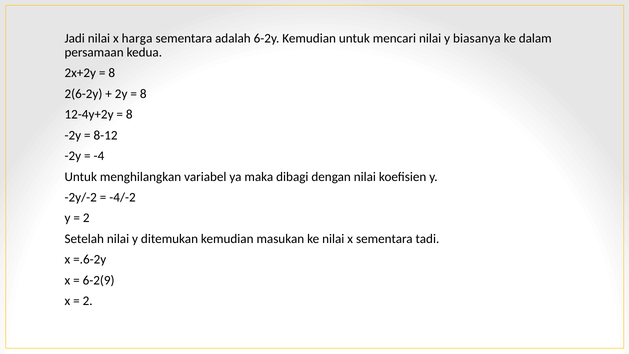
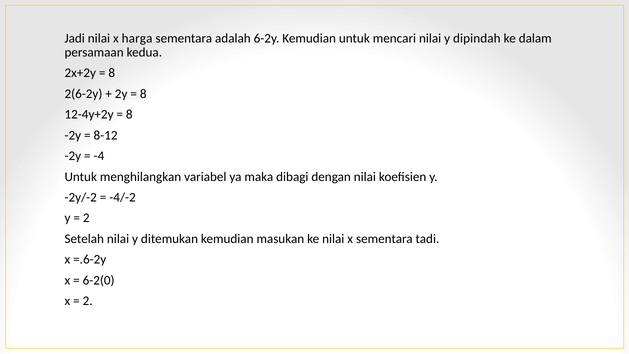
biasanya: biasanya -> dipindah
6-2(9: 6-2(9 -> 6-2(0
